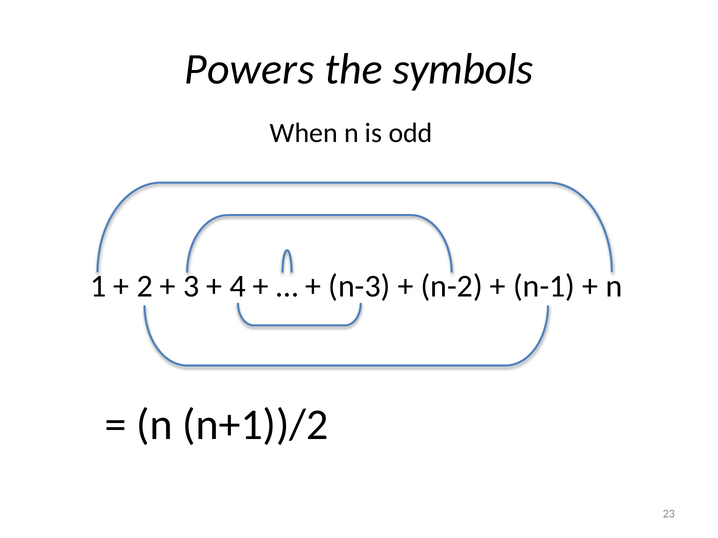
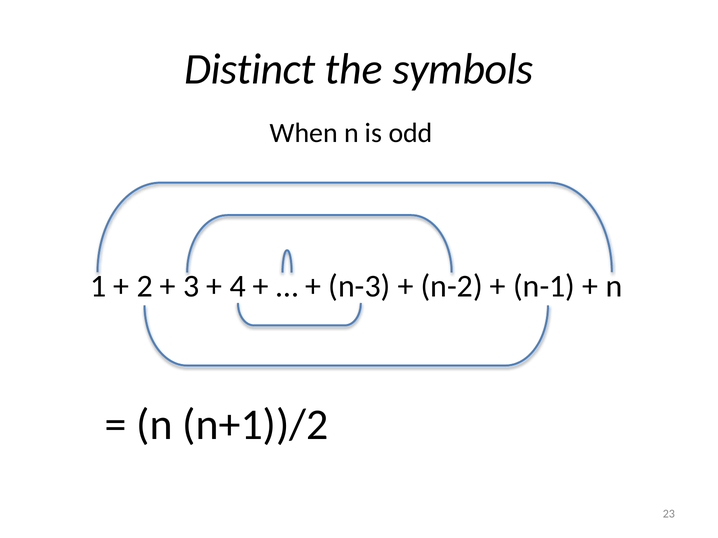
Powers: Powers -> Distinct
